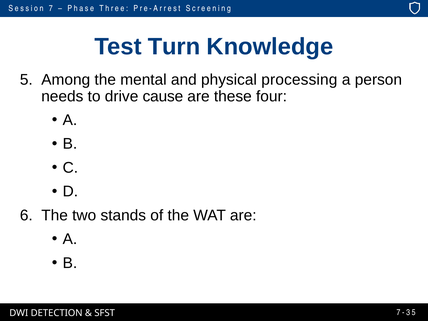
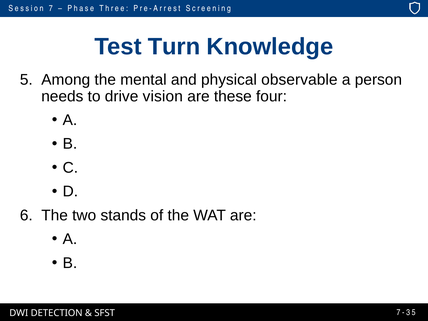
processing: processing -> observable
cause: cause -> vision
